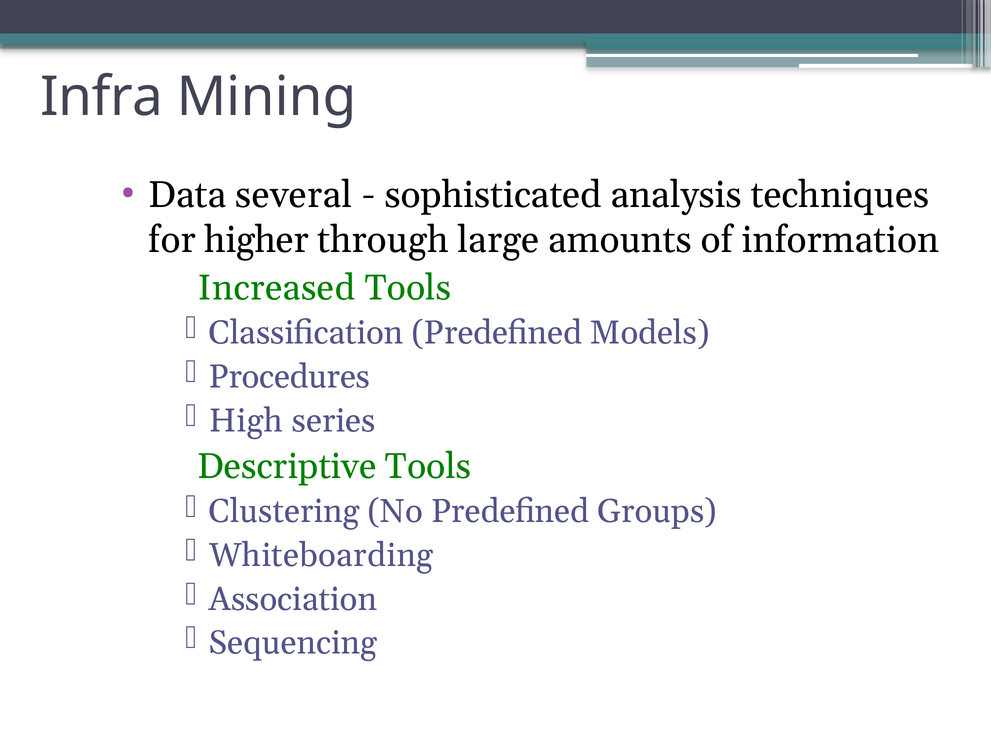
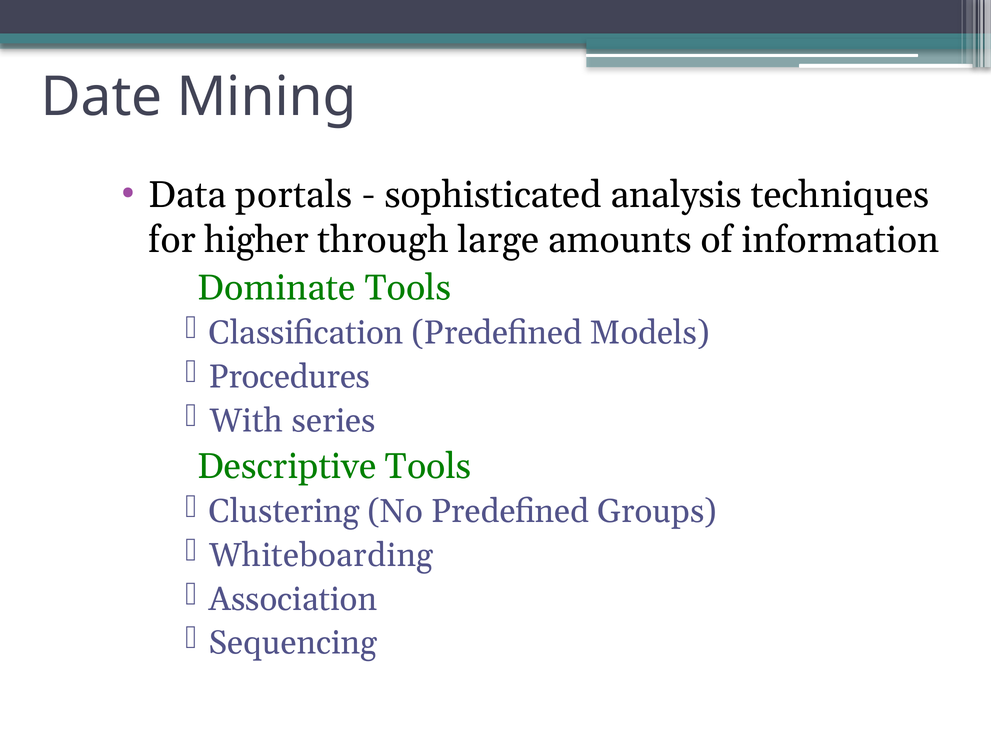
Infra: Infra -> Date
several: several -> portals
Increased: Increased -> Dominate
High: High -> With
